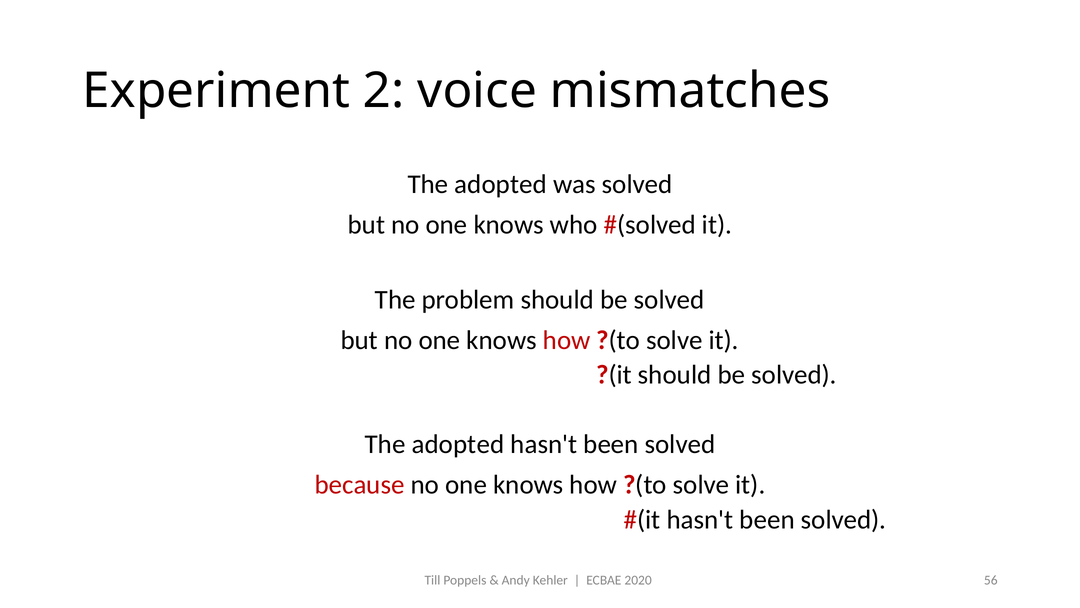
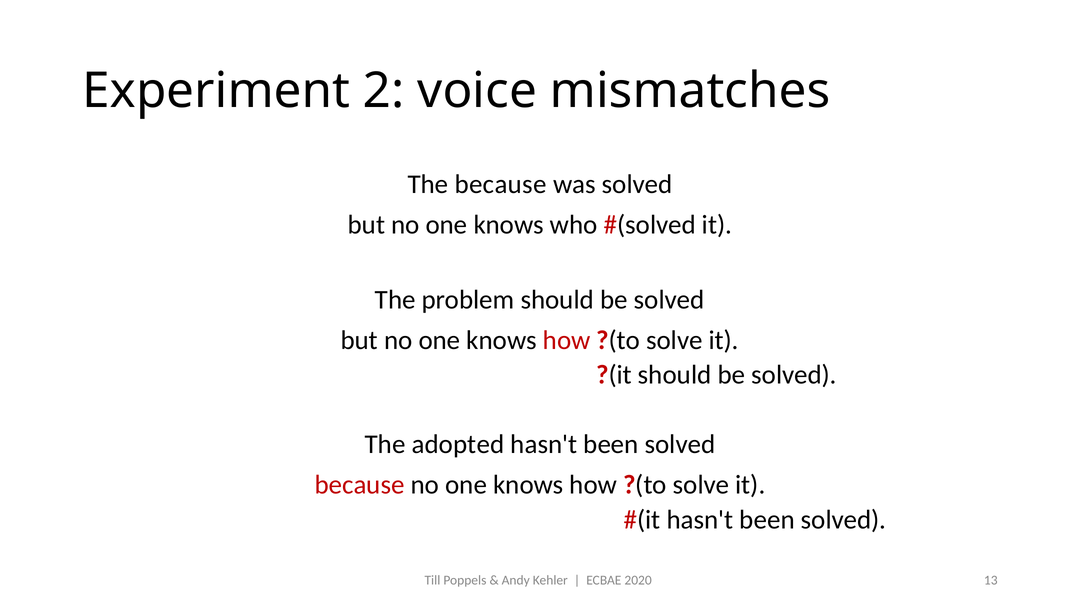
adopted at (501, 184): adopted -> because
56: 56 -> 13
